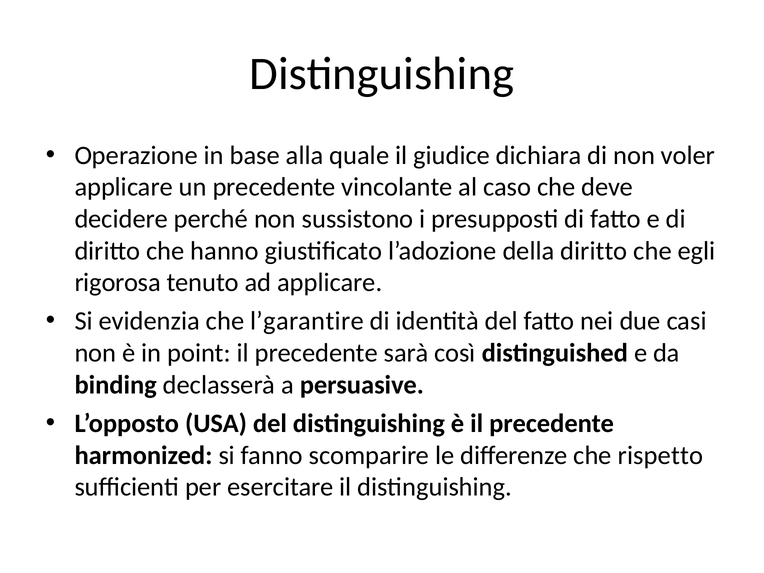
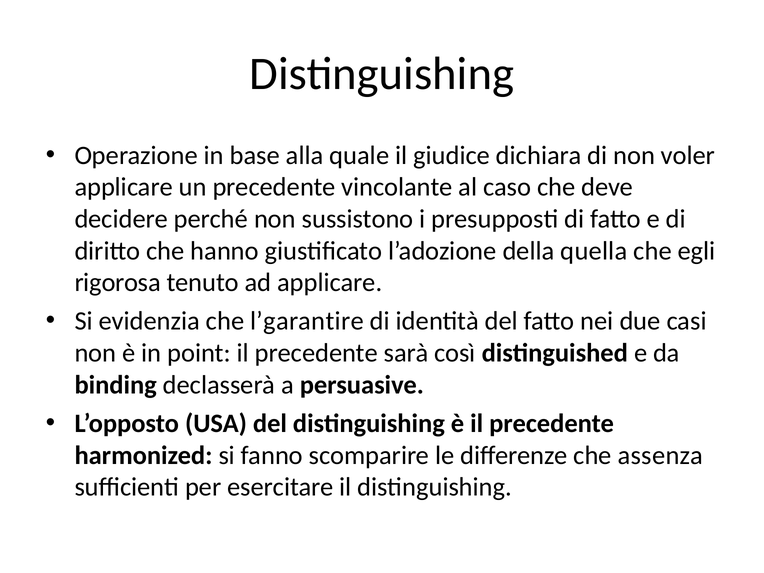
della diritto: diritto -> quella
rispetto: rispetto -> assenza
